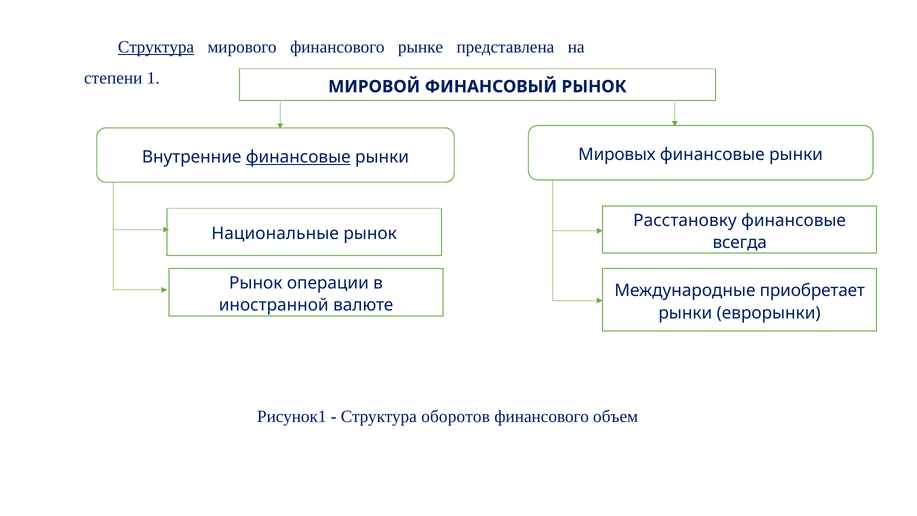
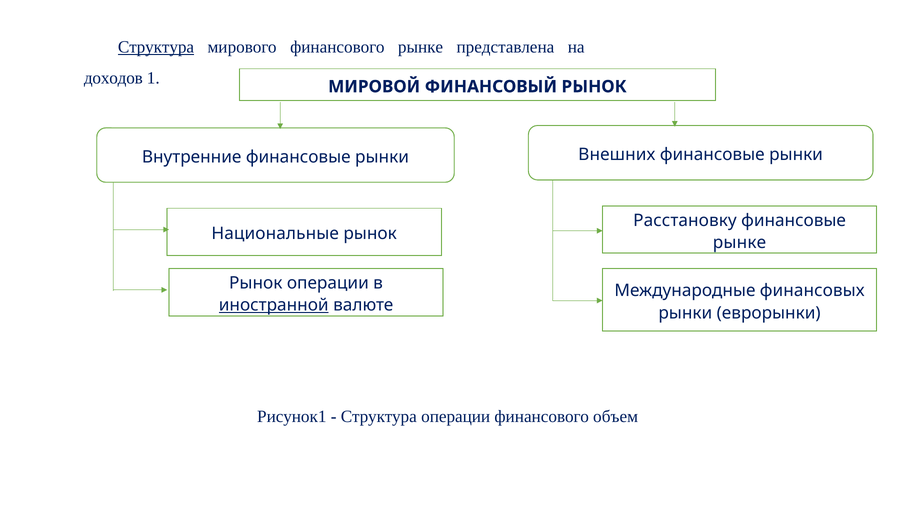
степени: степени -> доходов
финансовые at (298, 157) underline: present -> none
Мировых: Мировых -> Внешних
всегда at (740, 242): всегда -> рынке
приобретает: приобретает -> финансовых
иностранной underline: none -> present
Структура оборотов: оборотов -> операции
